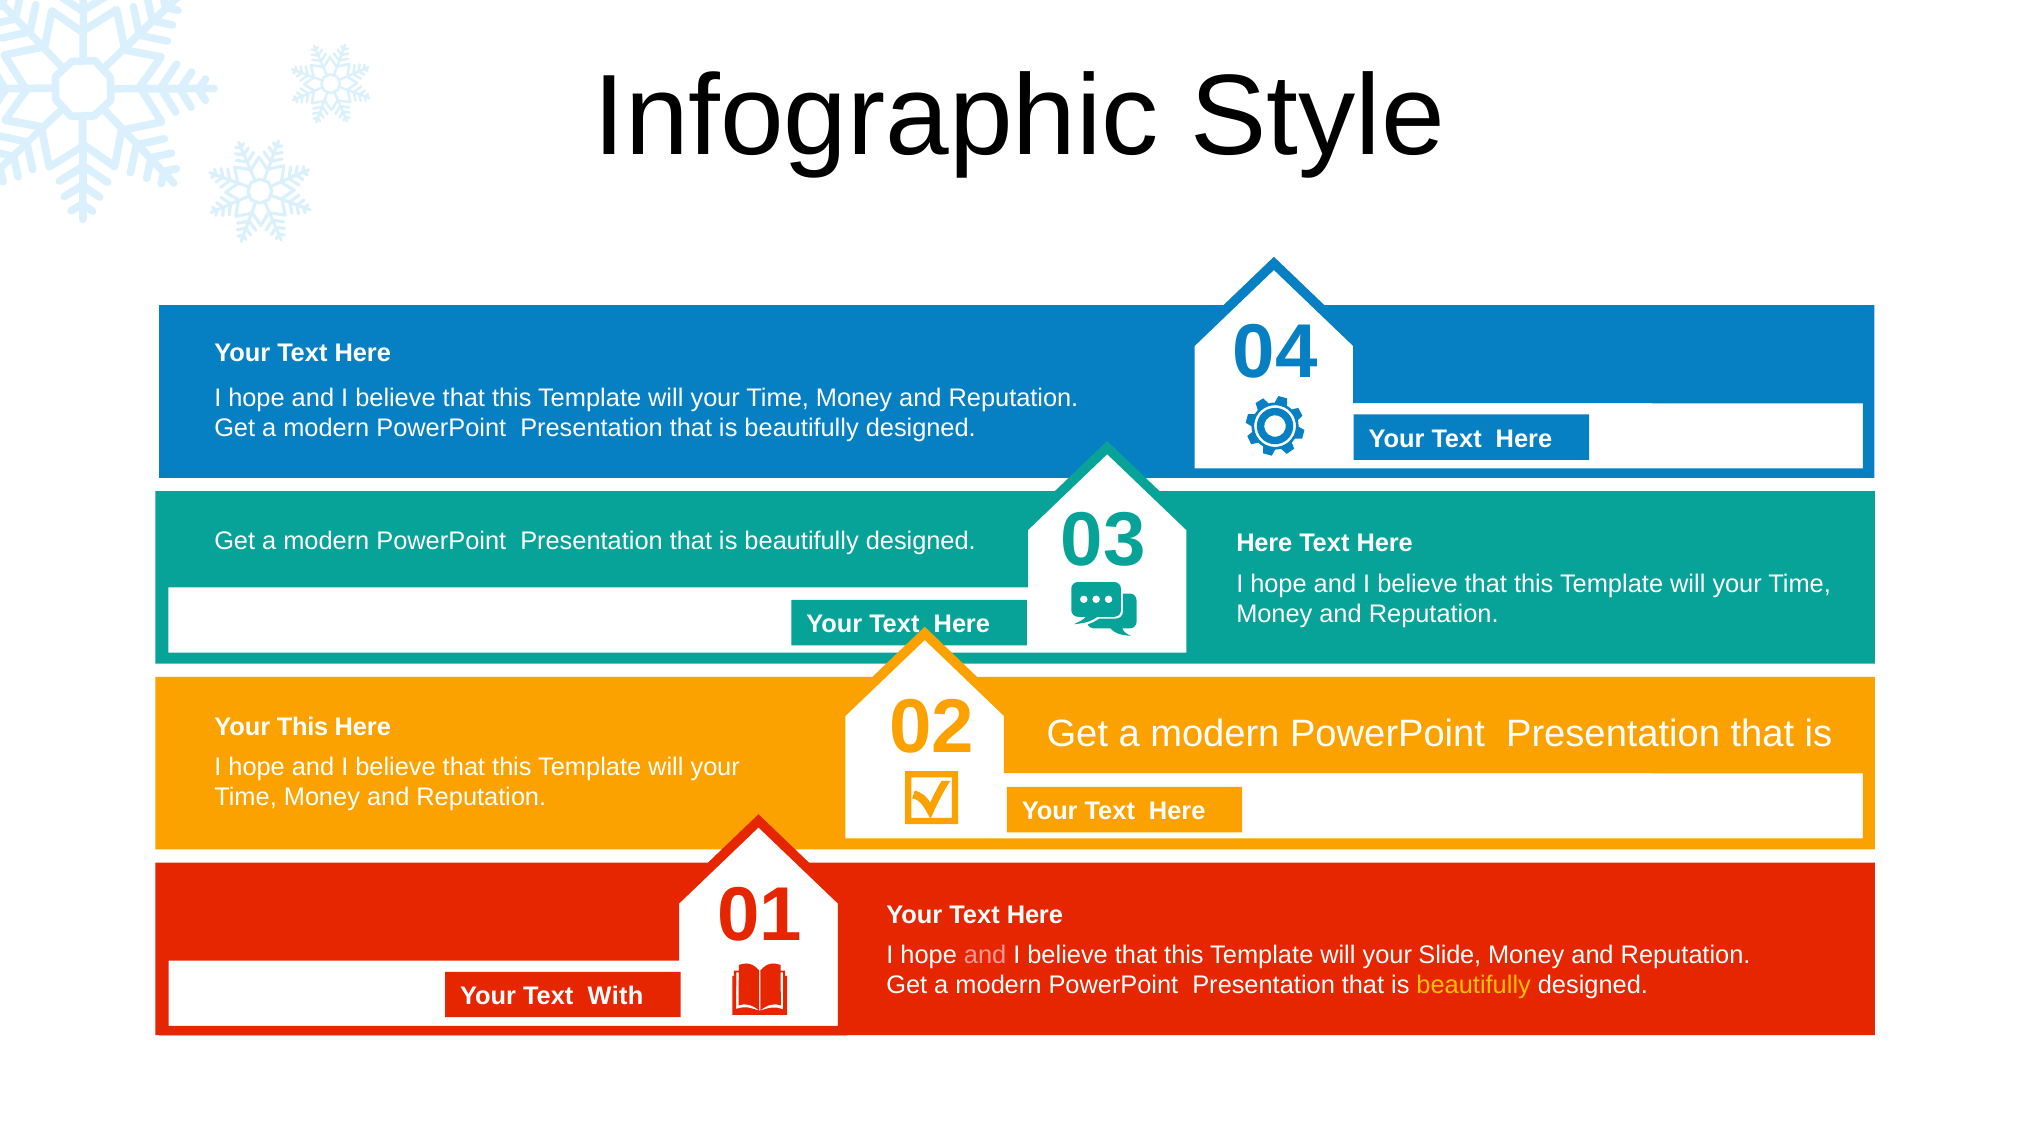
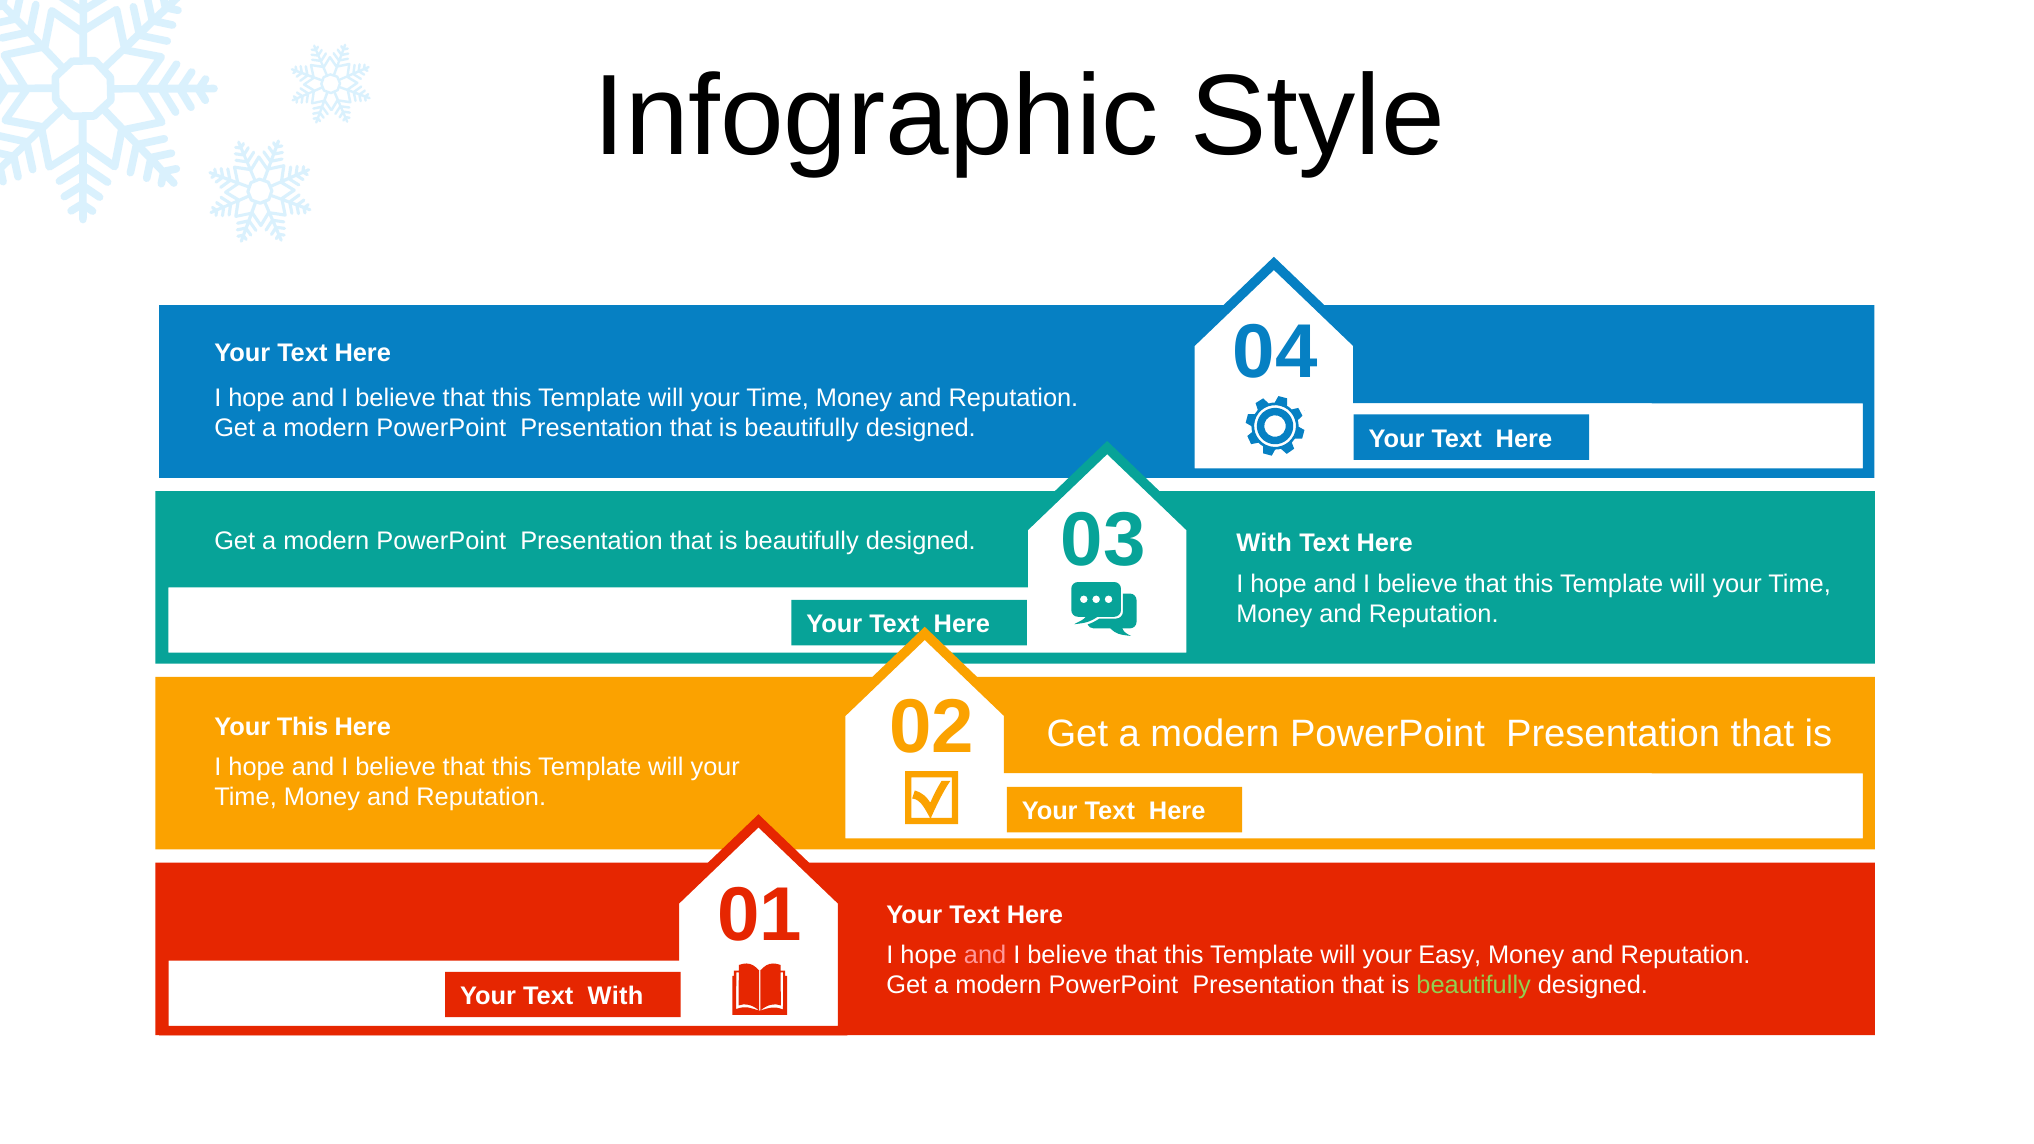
Here at (1264, 543): Here -> With
Slide: Slide -> Easy
beautifully at (1474, 986) colour: yellow -> light green
